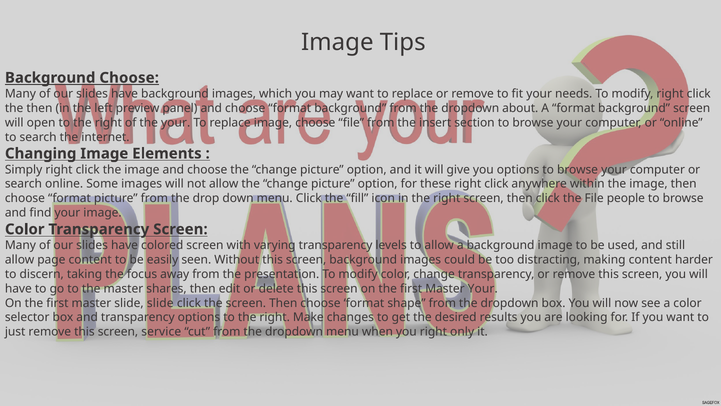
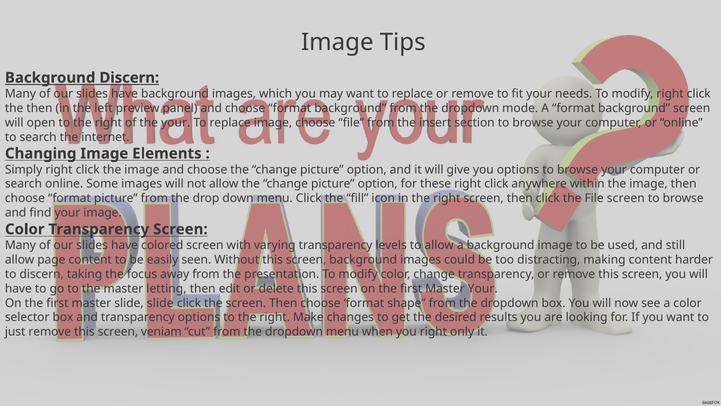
Background Choose: Choose -> Discern
about: about -> mode
File people: people -> screen
shares: shares -> letting
service: service -> veniam
